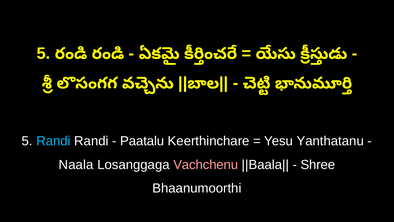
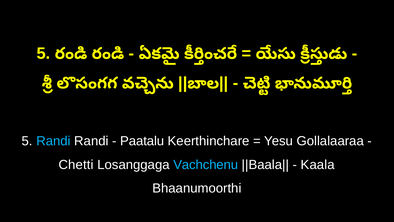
Yanthatanu: Yanthatanu -> Gollalaaraa
Naala: Naala -> Chetti
Vachchenu colour: pink -> light blue
Shree: Shree -> Kaala
